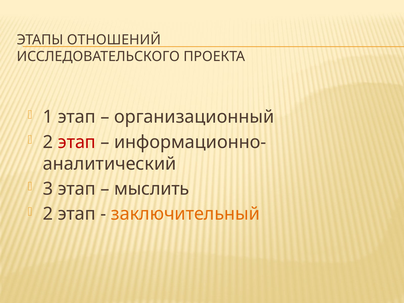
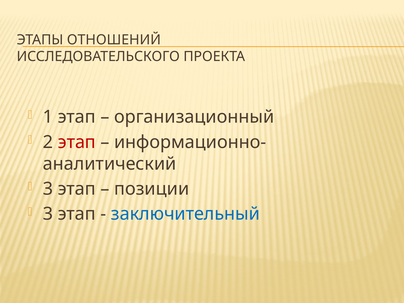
мыслить: мыслить -> позиции
2 at (48, 214): 2 -> 3
заключительный colour: orange -> blue
